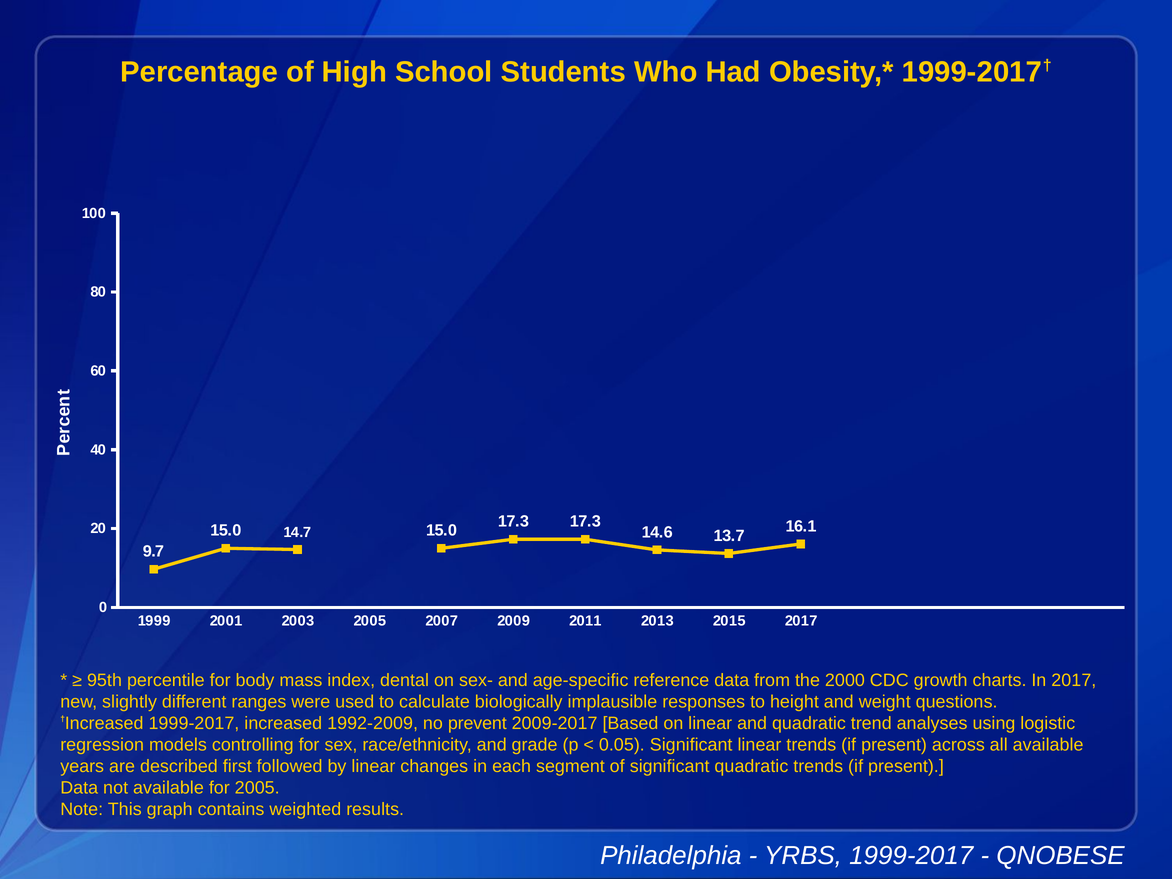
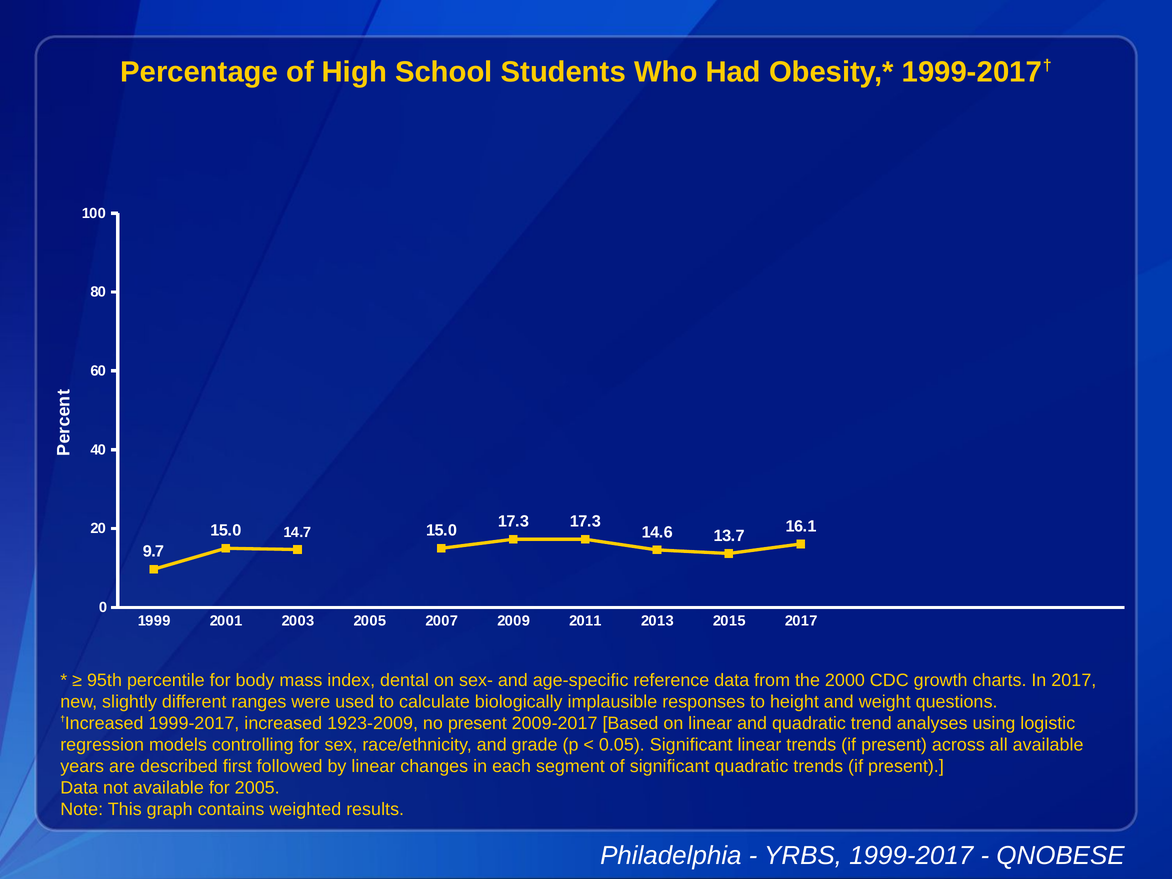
1992-2009: 1992-2009 -> 1923-2009
no prevent: prevent -> present
